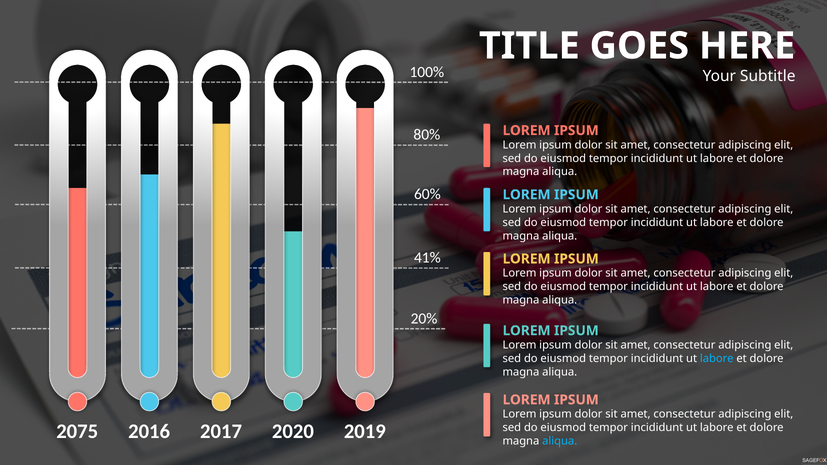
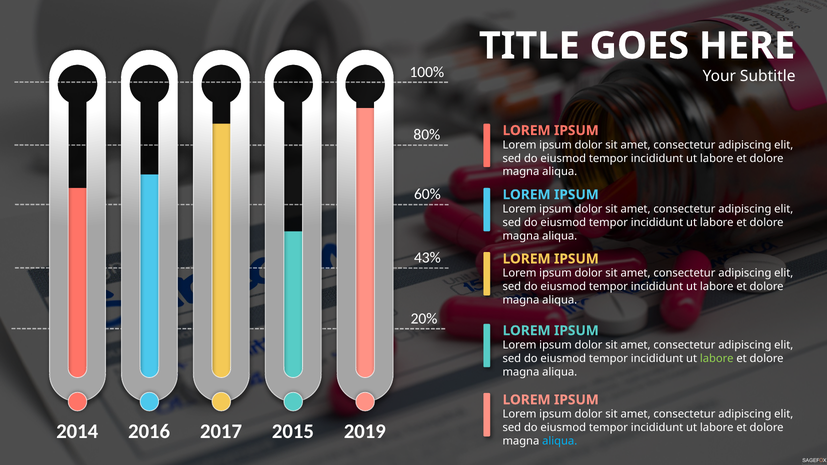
41%: 41% -> 43%
labore at (717, 359) colour: light blue -> light green
2075: 2075 -> 2014
2020: 2020 -> 2015
